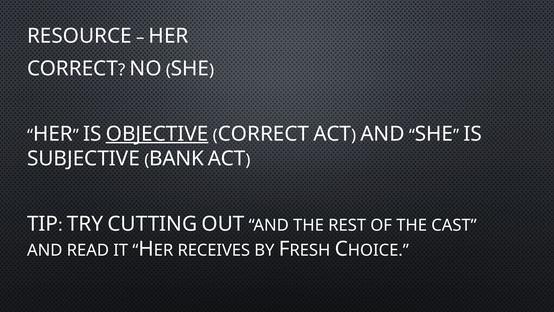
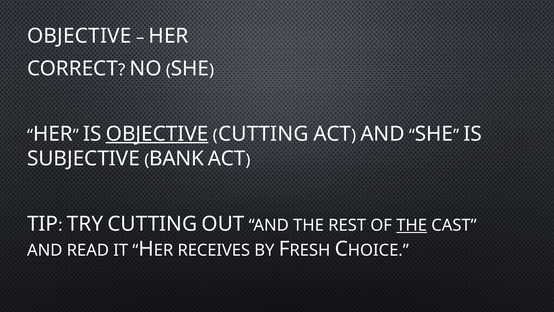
RESOURCE at (79, 36): RESOURCE -> OBJECTIVE
CORRECT at (263, 134): CORRECT -> CUTTING
THE at (412, 225) underline: none -> present
